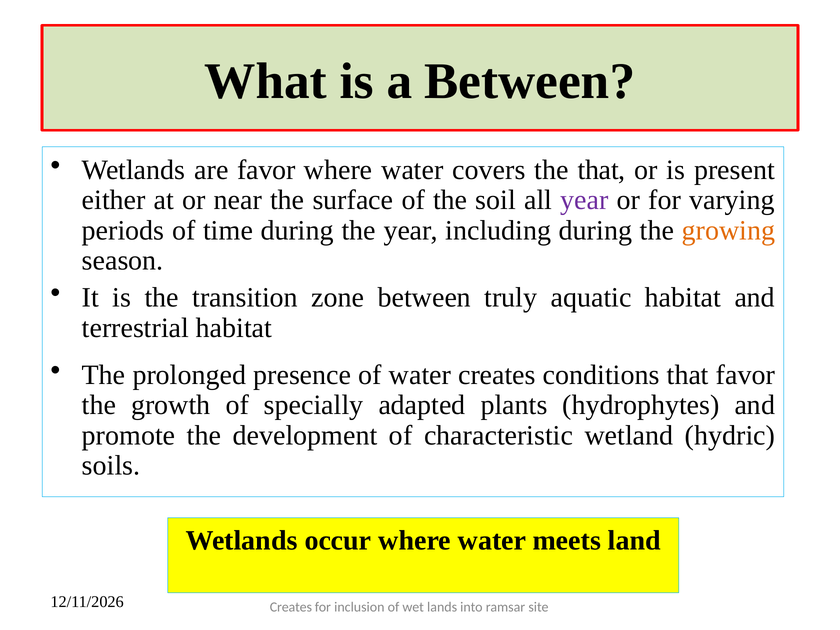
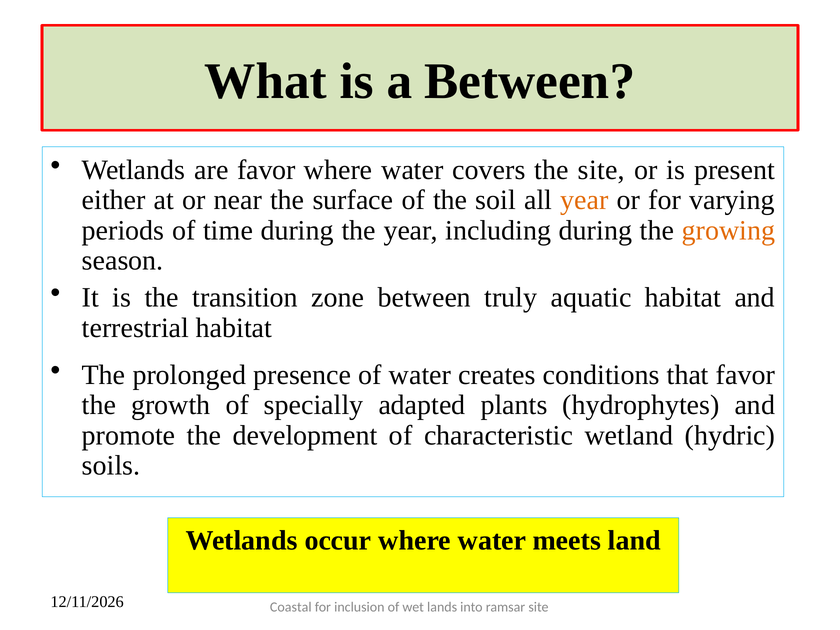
the that: that -> site
year at (584, 200) colour: purple -> orange
Creates at (291, 607): Creates -> Coastal
